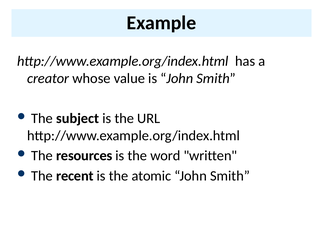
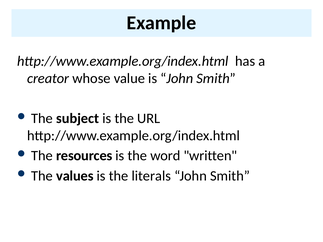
recent: recent -> values
atomic: atomic -> literals
